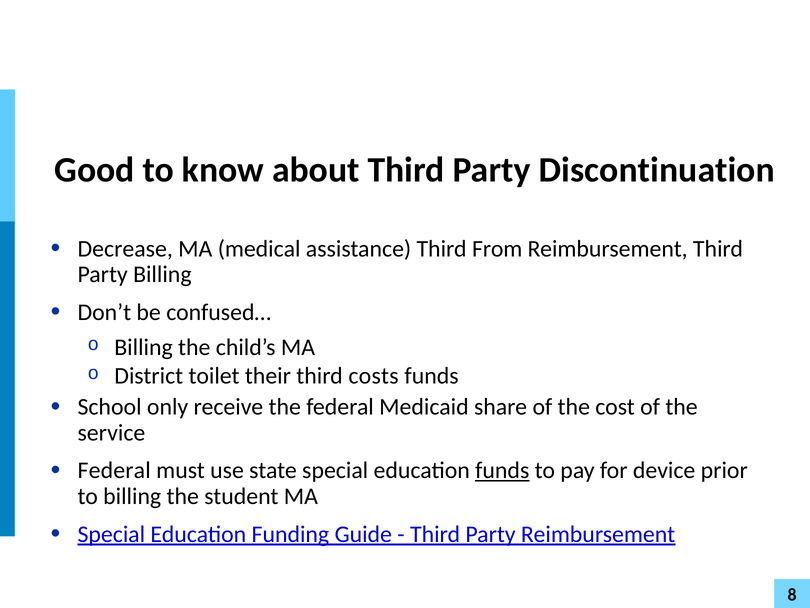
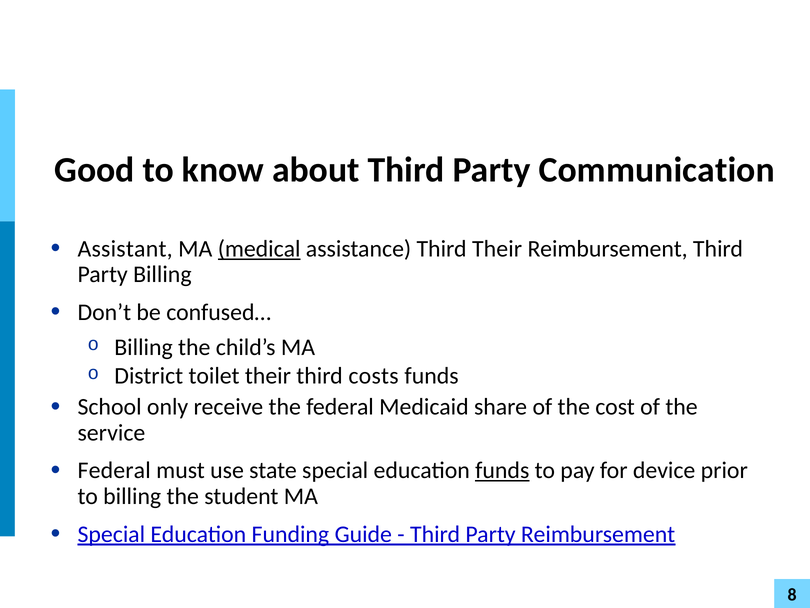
Discontinuation: Discontinuation -> Communication
Decrease: Decrease -> Assistant
medical underline: none -> present
Third From: From -> Their
